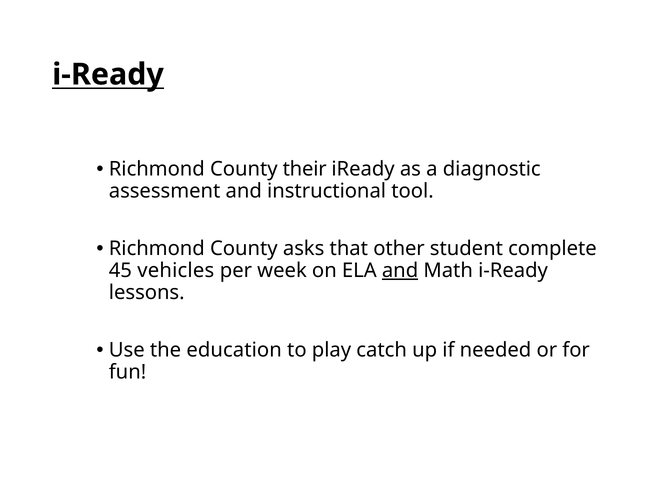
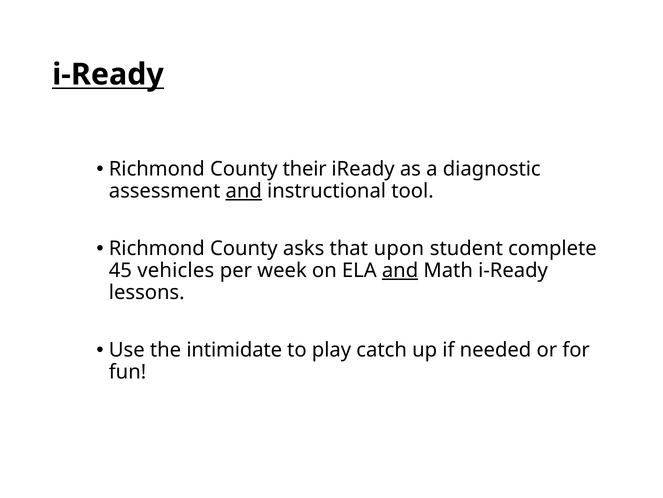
and at (244, 191) underline: none -> present
other: other -> upon
education: education -> intimidate
